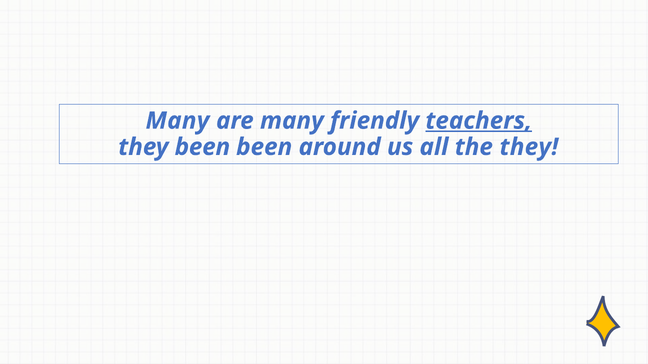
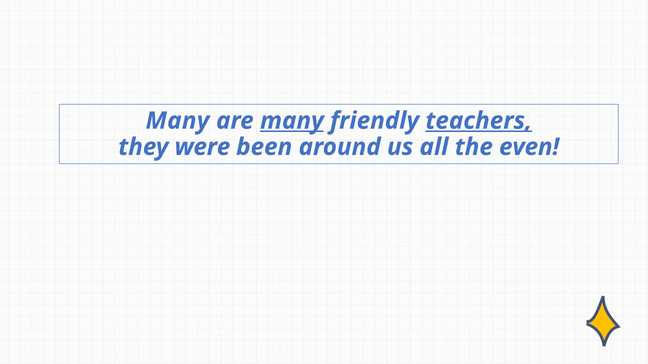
many at (292, 121) underline: none -> present
they been: been -> were
the they: they -> even
